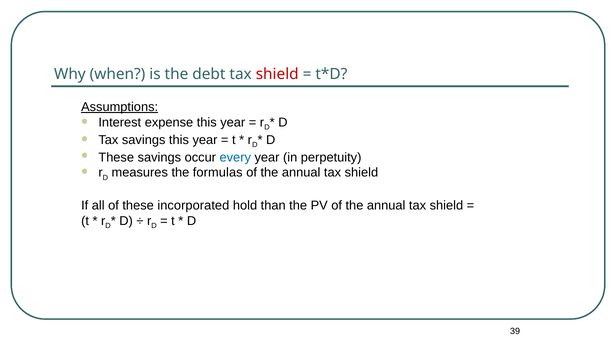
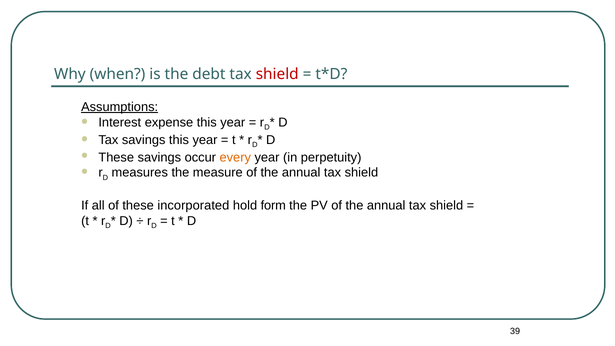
every colour: blue -> orange
formulas: formulas -> measure
than: than -> form
